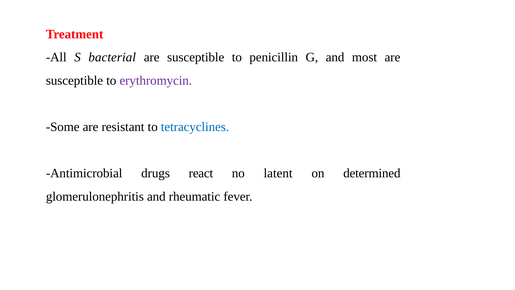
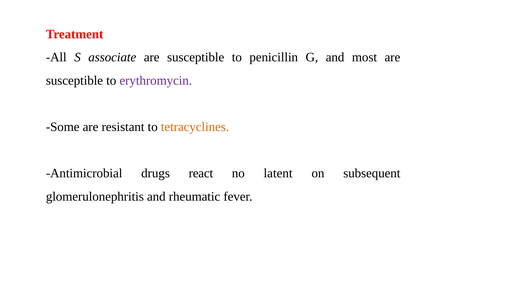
bacterial: bacterial -> associate
tetracyclines colour: blue -> orange
determined: determined -> subsequent
